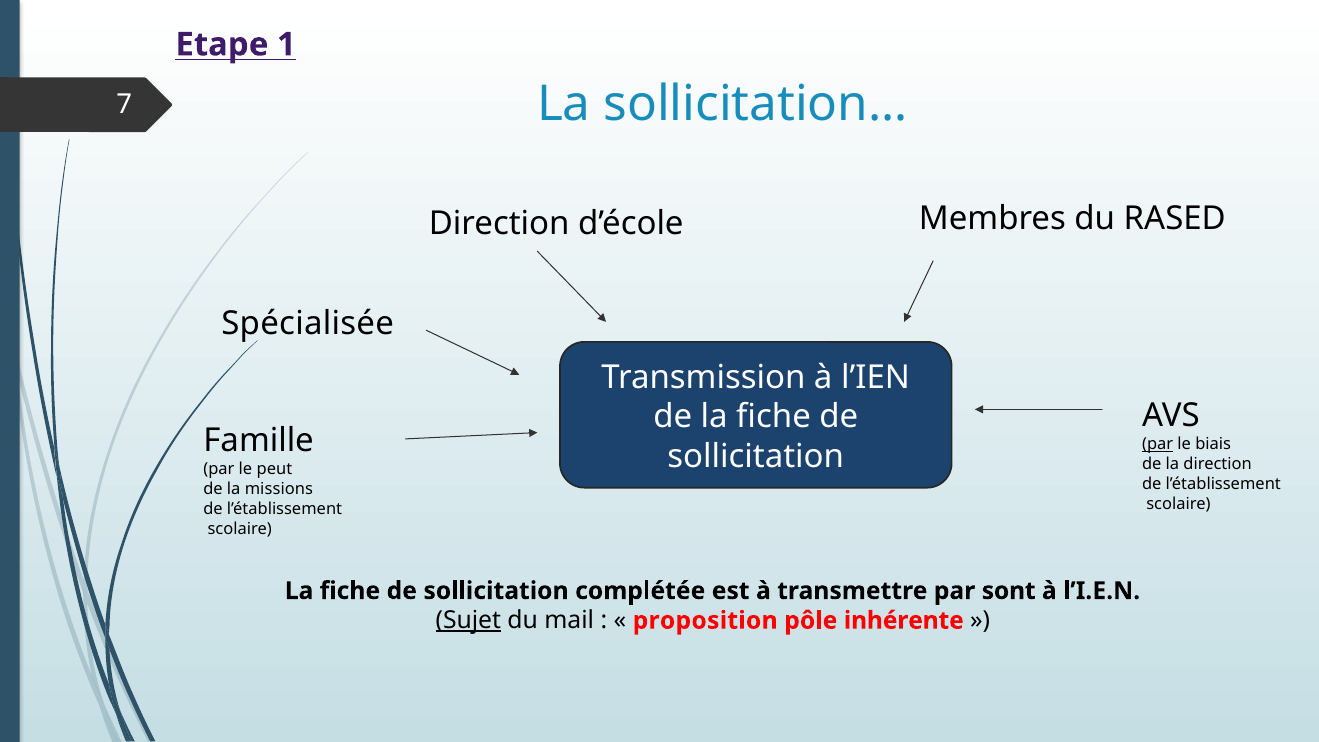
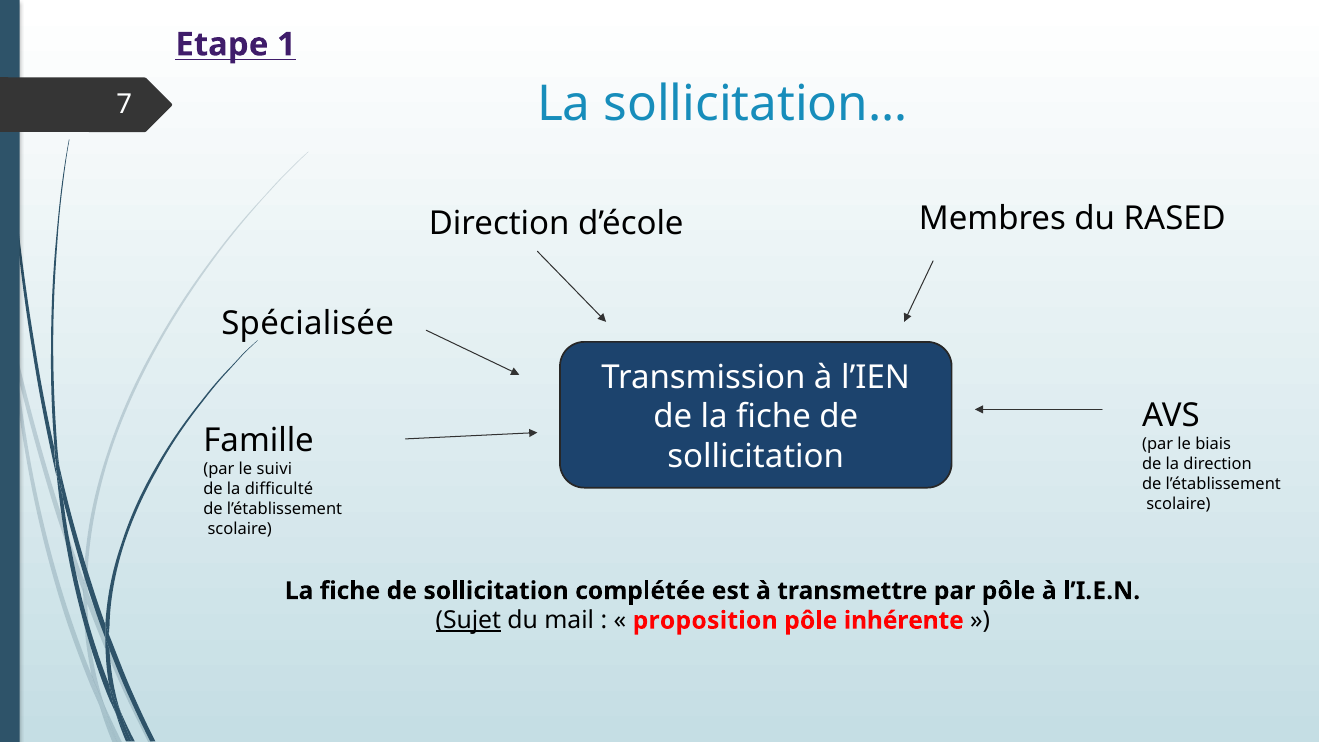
par at (1158, 444) underline: present -> none
peut: peut -> suivi
missions: missions -> difficulté
par sont: sont -> pôle
